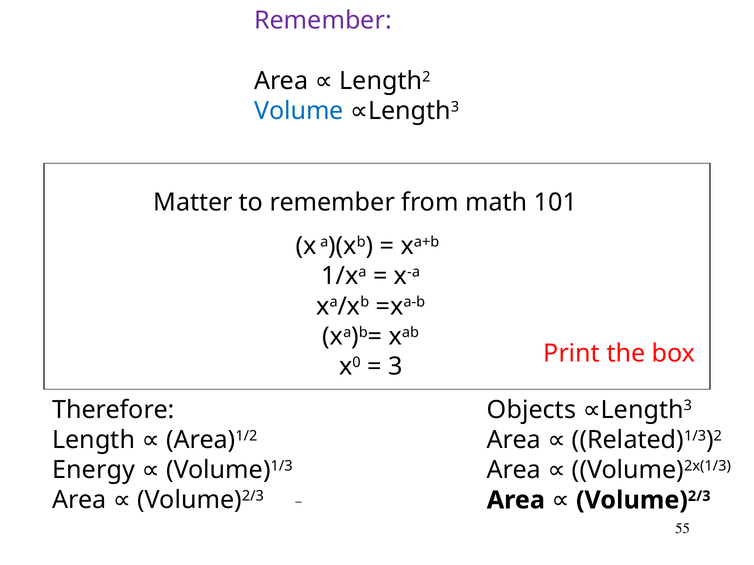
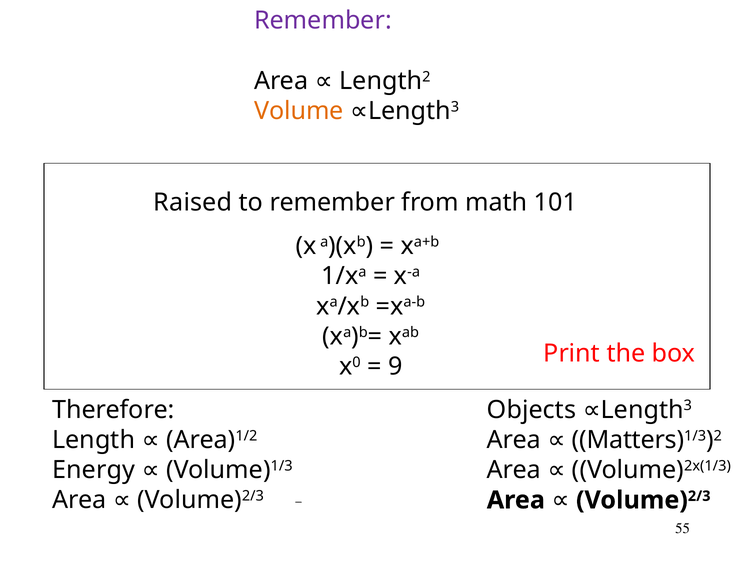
Volume at (299, 111) colour: blue -> orange
Matter: Matter -> Raised
3 at (395, 367): 3 -> 9
Related: Related -> Matters
